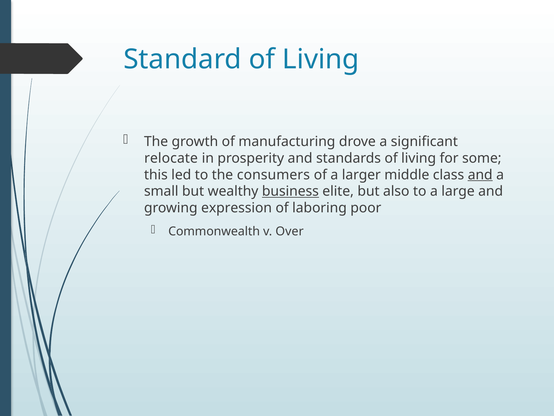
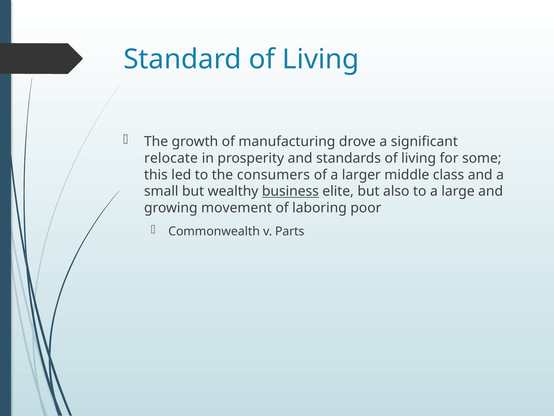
and at (480, 175) underline: present -> none
expression: expression -> movement
Over: Over -> Parts
